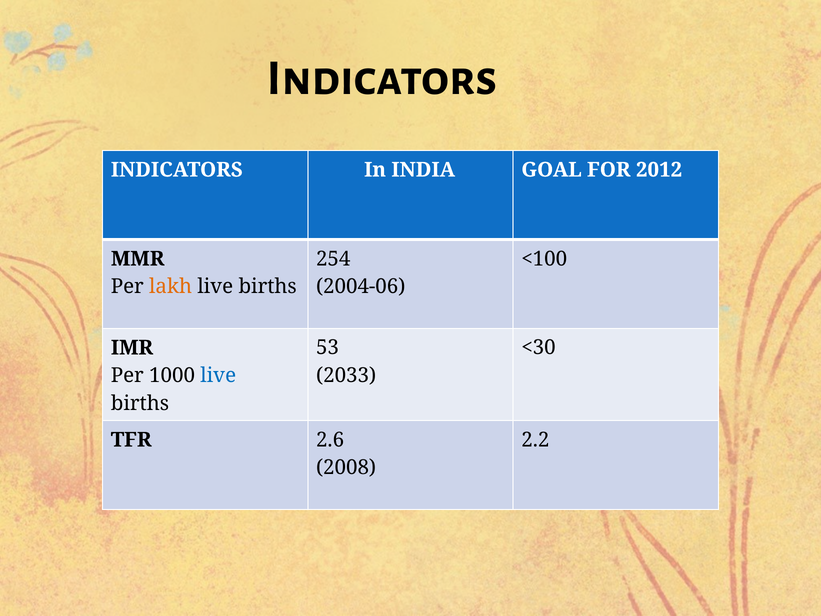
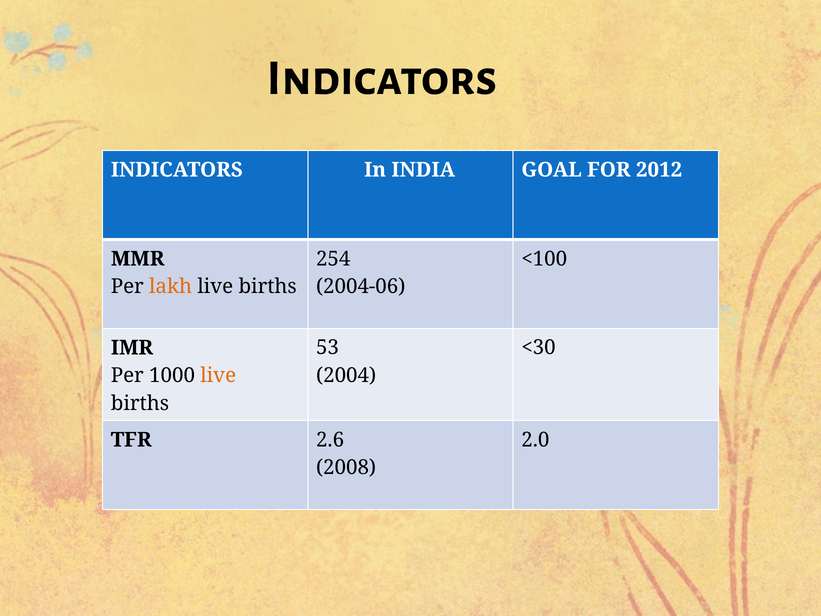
live at (218, 376) colour: blue -> orange
2033: 2033 -> 2004
2.2: 2.2 -> 2.0
